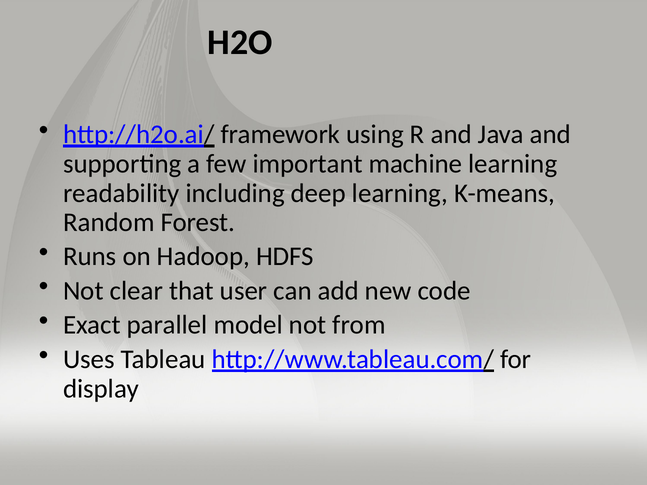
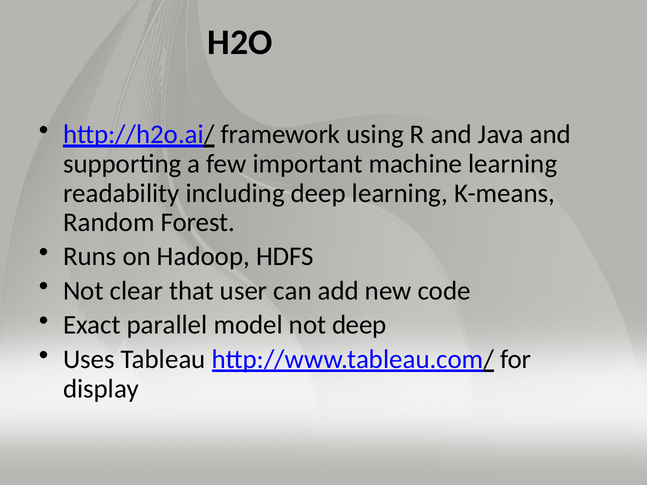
not from: from -> deep
